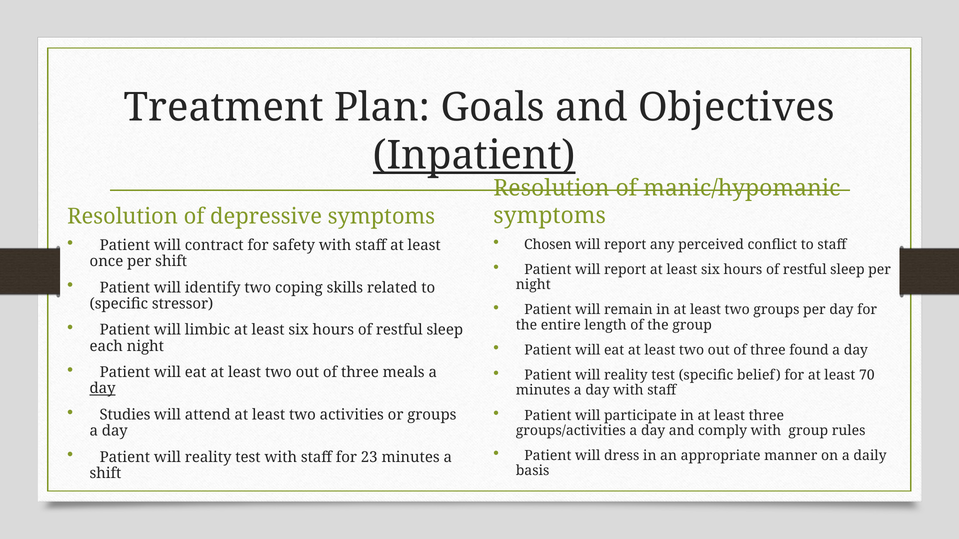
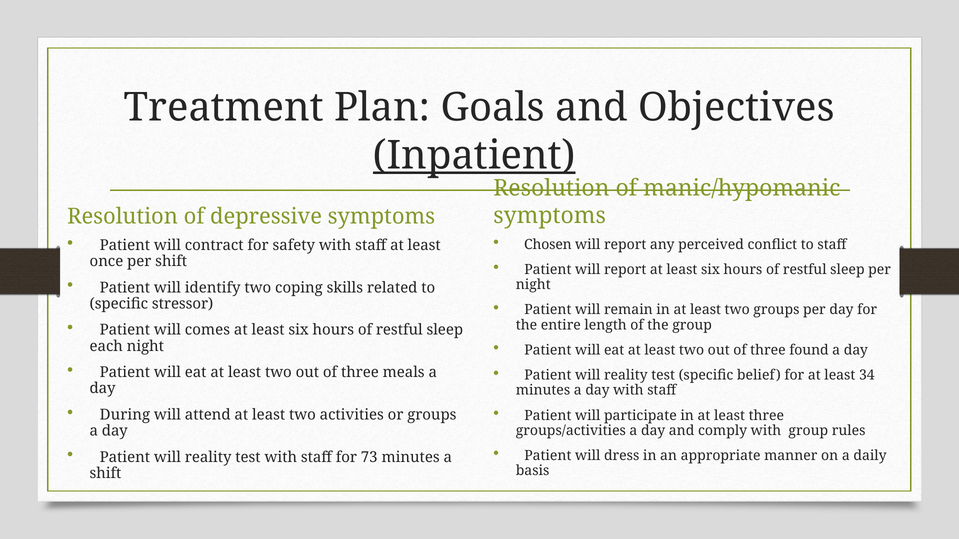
limbic: limbic -> comes
70: 70 -> 34
day at (103, 389) underline: present -> none
Studies: Studies -> During
23: 23 -> 73
